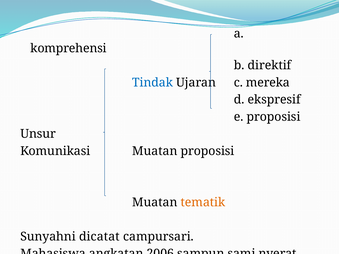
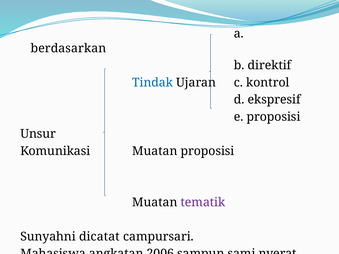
komprehensi: komprehensi -> berdasarkan
mereka: mereka -> kontrol
tematik colour: orange -> purple
